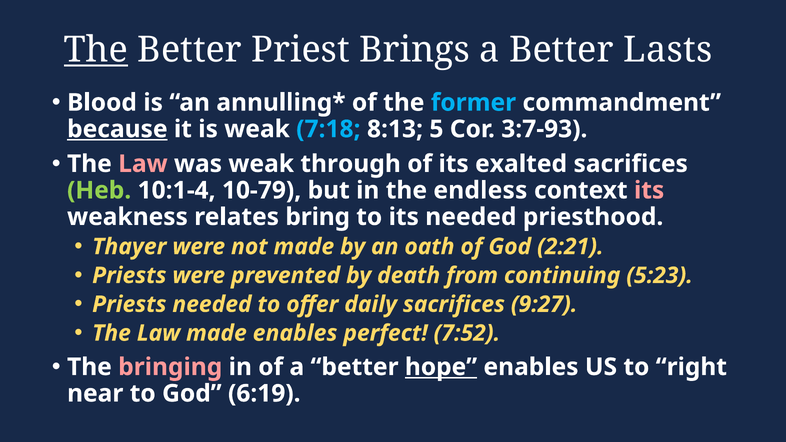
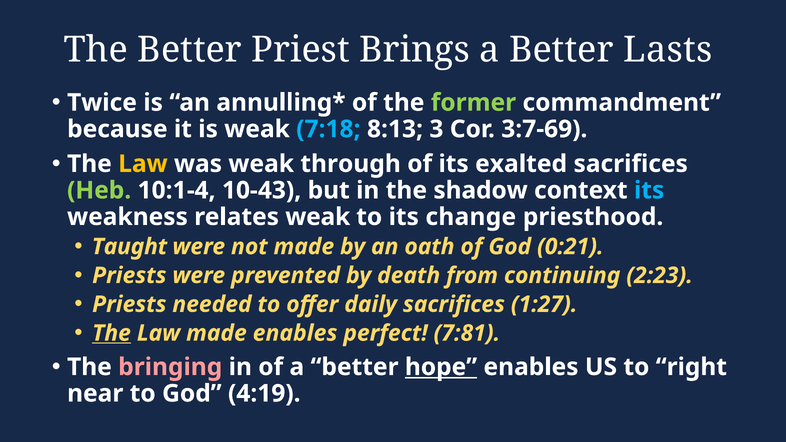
The at (96, 50) underline: present -> none
Blood: Blood -> Twice
former colour: light blue -> light green
because underline: present -> none
5: 5 -> 3
3:7-93: 3:7-93 -> 3:7-69
Law at (143, 164) colour: pink -> yellow
10-79: 10-79 -> 10-43
endless: endless -> shadow
its at (649, 190) colour: pink -> light blue
relates bring: bring -> weak
its needed: needed -> change
Thayer: Thayer -> Taught
2:21: 2:21 -> 0:21
5:23: 5:23 -> 2:23
9:27: 9:27 -> 1:27
The at (112, 333) underline: none -> present
7:52: 7:52 -> 7:81
6:19: 6:19 -> 4:19
